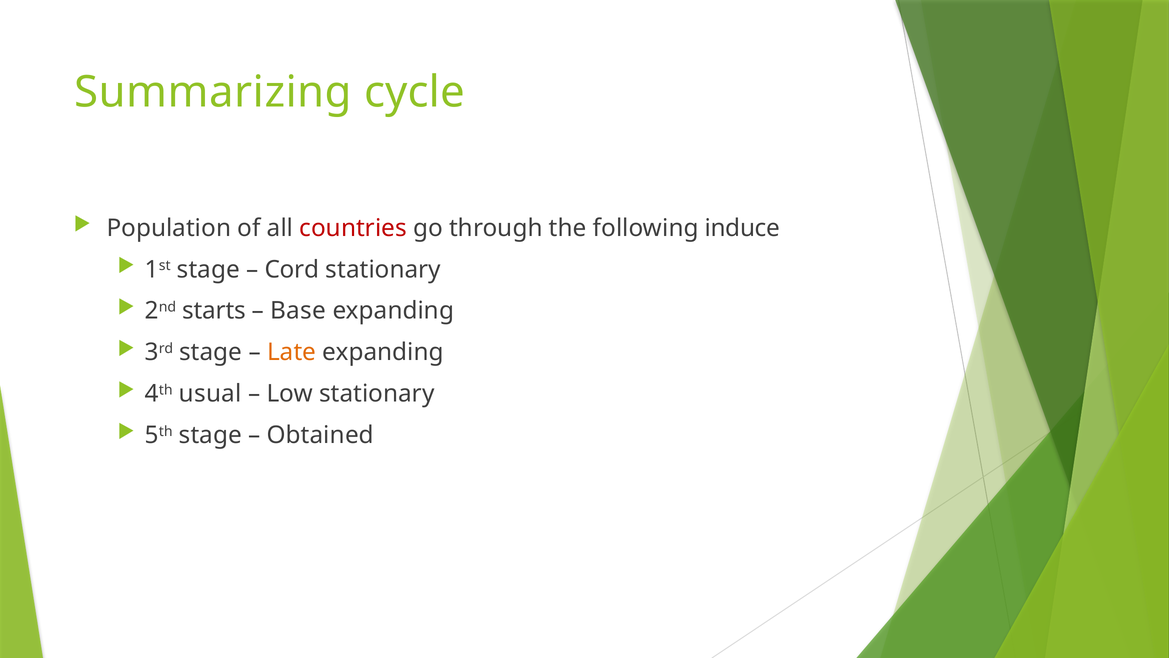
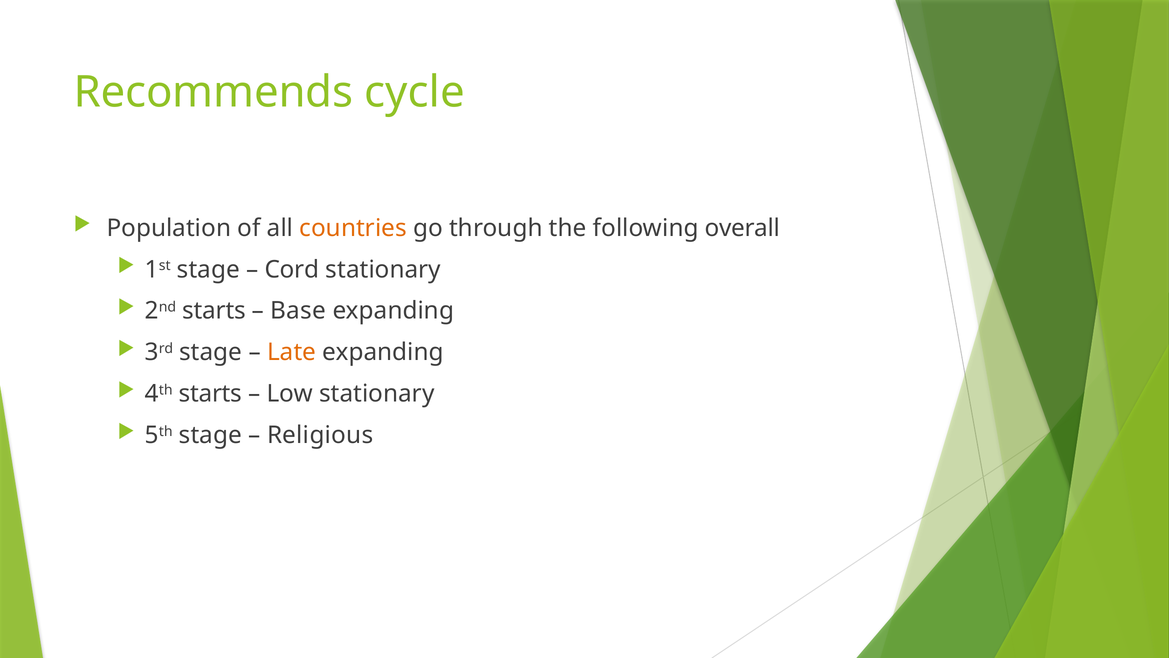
Summarizing: Summarizing -> Recommends
countries colour: red -> orange
induce: induce -> overall
4th usual: usual -> starts
Obtained: Obtained -> Religious
